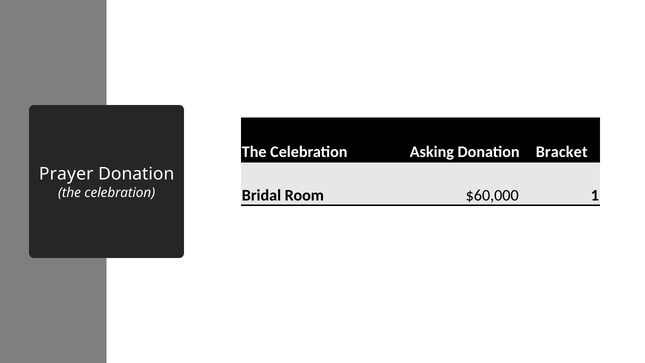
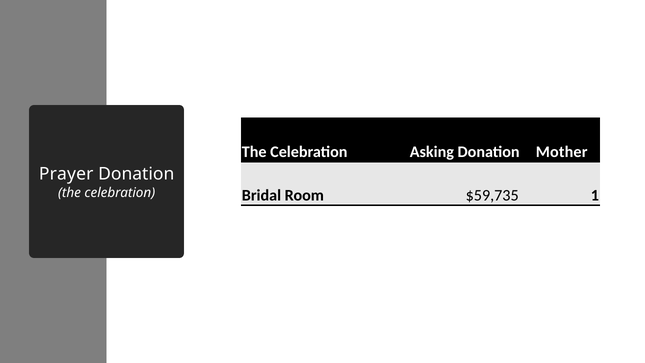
Bracket: Bracket -> Mother
$60,000: $60,000 -> $59,735
